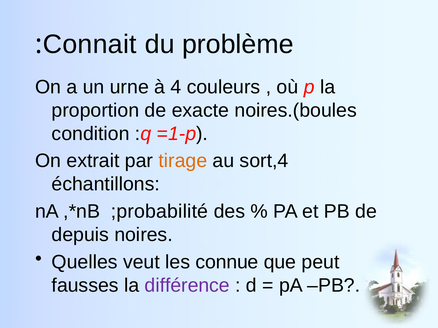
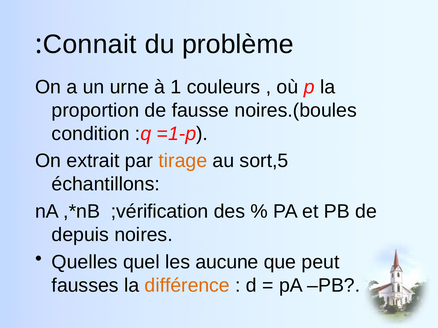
4: 4 -> 1
exacte: exacte -> fausse
sort,4: sort,4 -> sort,5
;probabilité: ;probabilité -> ;vérification
veut: veut -> quel
connue: connue -> aucune
différence colour: purple -> orange
